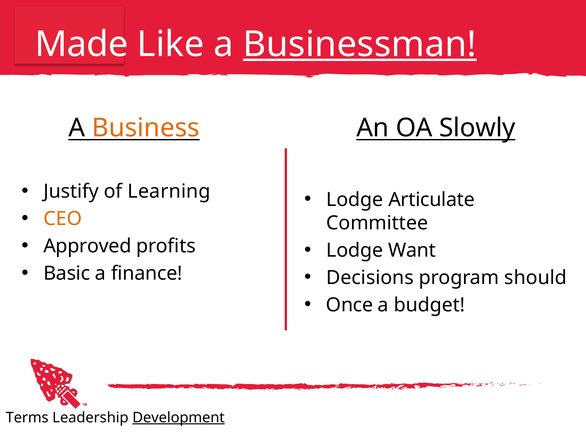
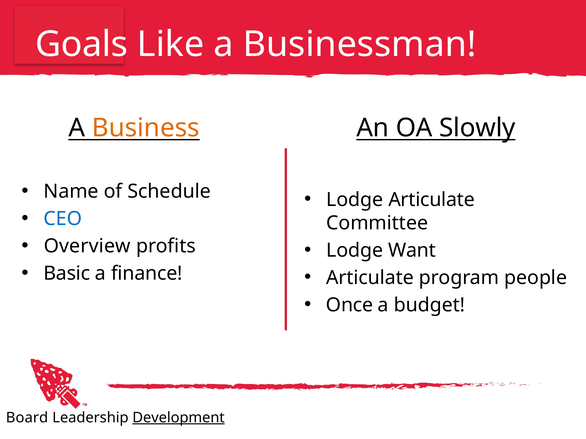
Made: Made -> Goals
Businessman underline: present -> none
Justify: Justify -> Name
Learning: Learning -> Schedule
CEO colour: orange -> blue
Approved: Approved -> Overview
Decisions at (370, 278): Decisions -> Articulate
should: should -> people
Terms: Terms -> Board
